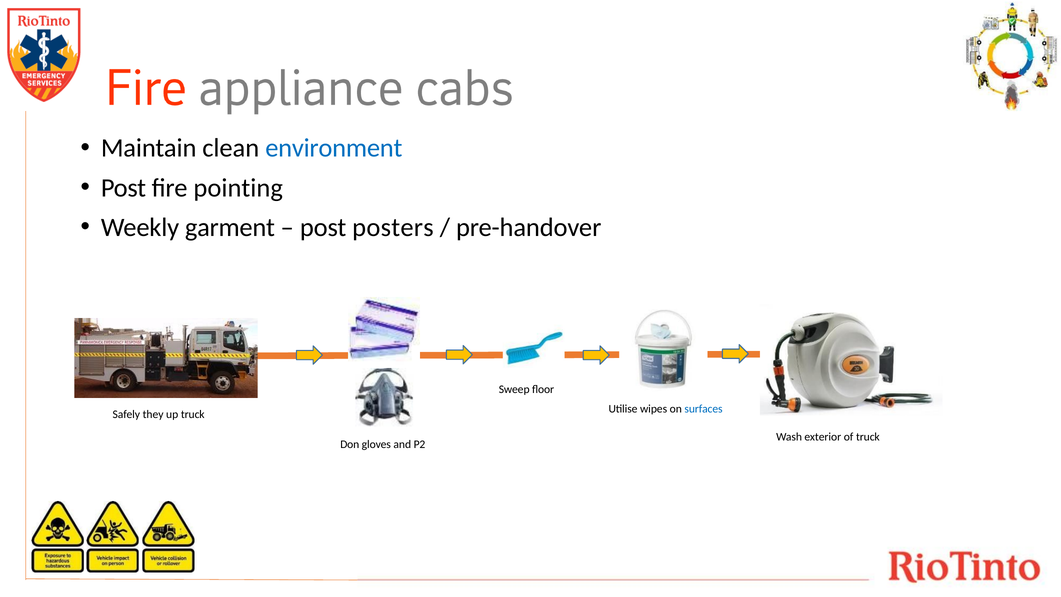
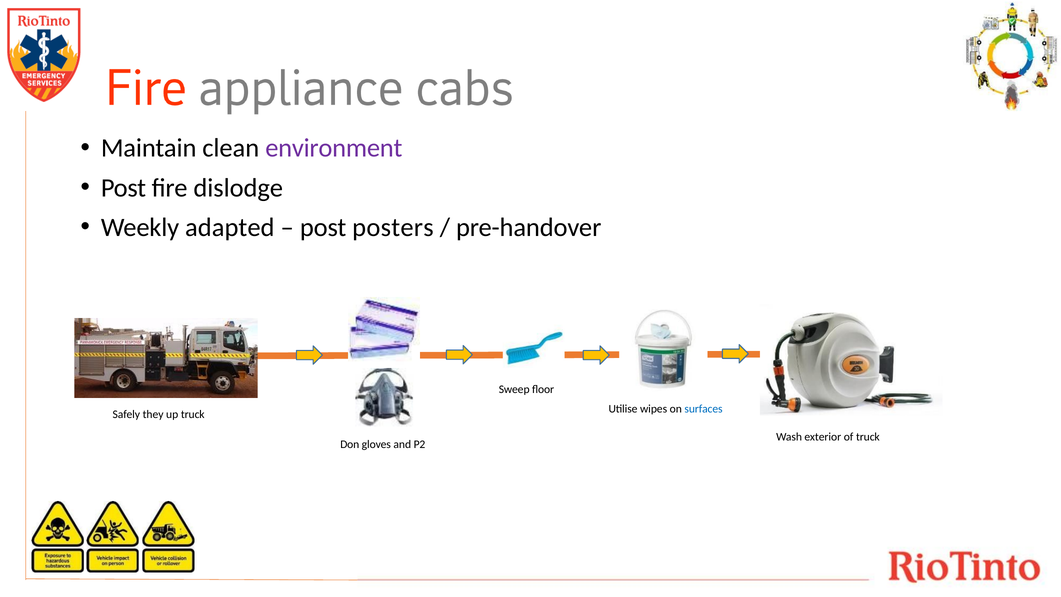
environment colour: blue -> purple
pointing: pointing -> dislodge
garment: garment -> adapted
